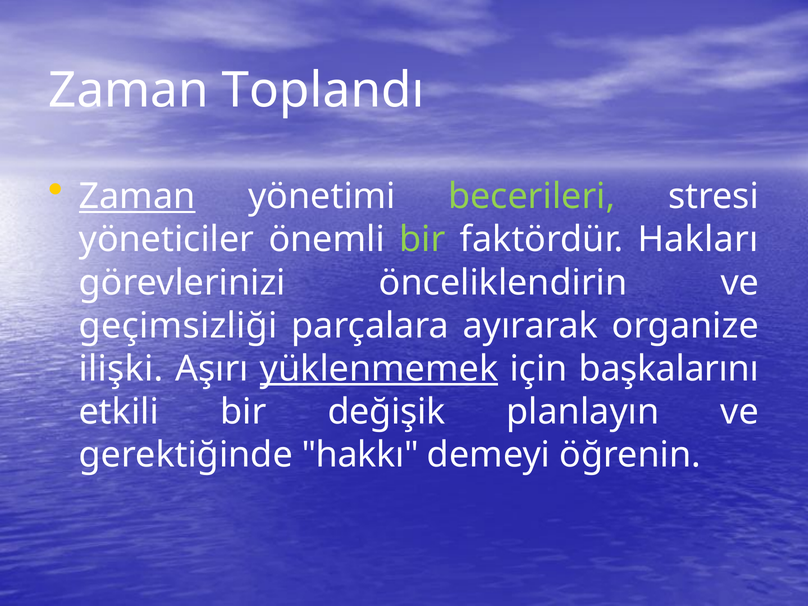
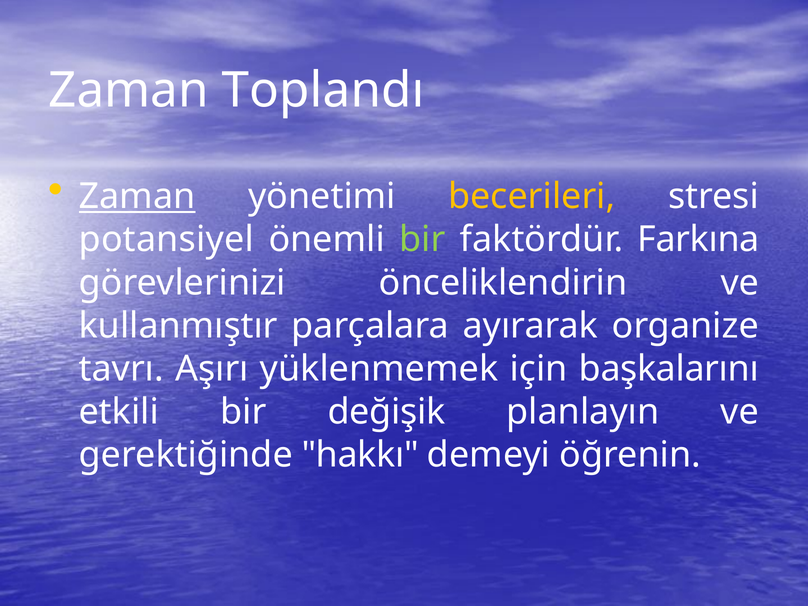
becerileri colour: light green -> yellow
yöneticiler: yöneticiler -> potansiyel
Hakları: Hakları -> Farkına
geçimsizliği: geçimsizliği -> kullanmıştır
ilişki: ilişki -> tavrı
yüklenmemek underline: present -> none
